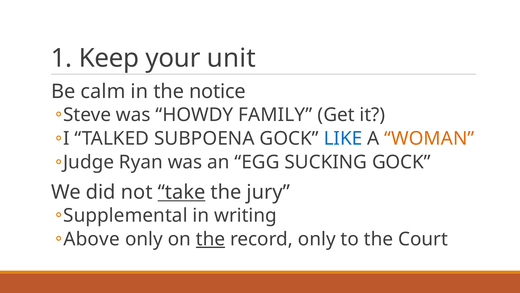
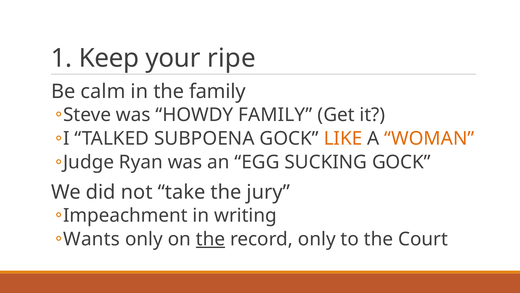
unit: unit -> ripe
the notice: notice -> family
LIKE colour: blue -> orange
take underline: present -> none
Supplemental: Supplemental -> Impeachment
Above: Above -> Wants
